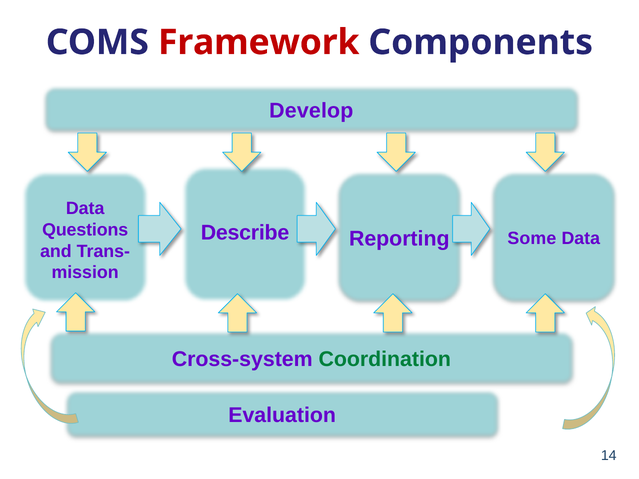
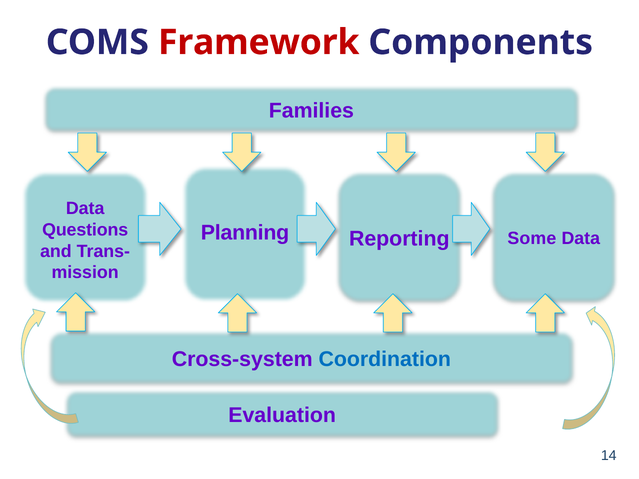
Develop: Develop -> Families
Describe: Describe -> Planning
Coordination colour: green -> blue
